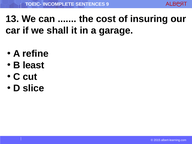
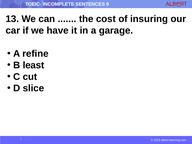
shall: shall -> have
